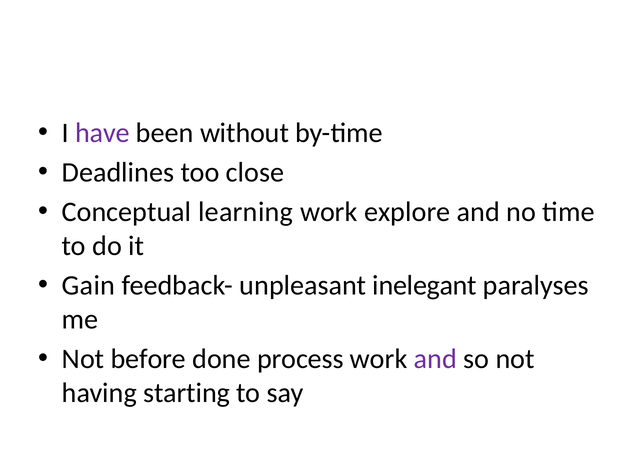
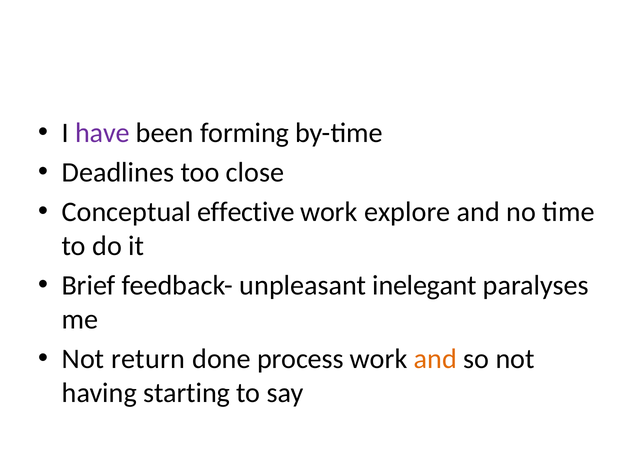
without: without -> forming
learning: learning -> effective
Gain: Gain -> Brief
before: before -> return
and at (435, 358) colour: purple -> orange
